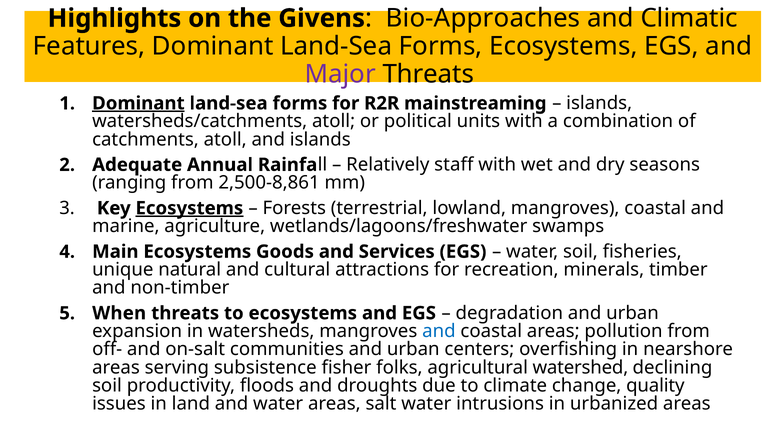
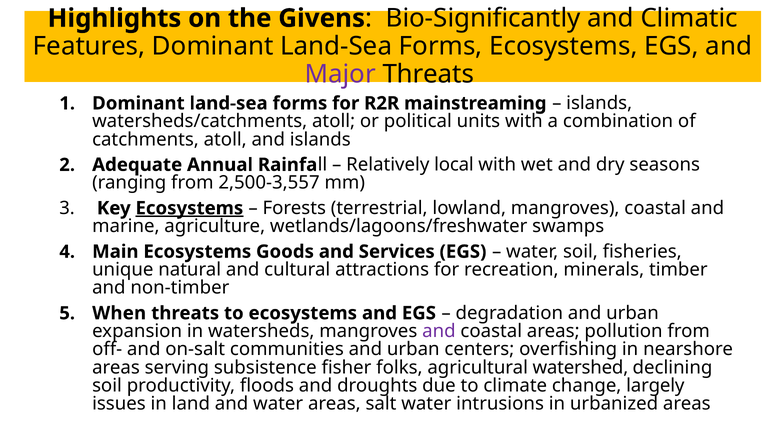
Bio-Approaches: Bio-Approaches -> Bio-Significantly
Dominant at (138, 103) underline: present -> none
staff: staff -> local
2,500-8,861: 2,500-8,861 -> 2,500-3,557
and at (439, 332) colour: blue -> purple
quality: quality -> largely
